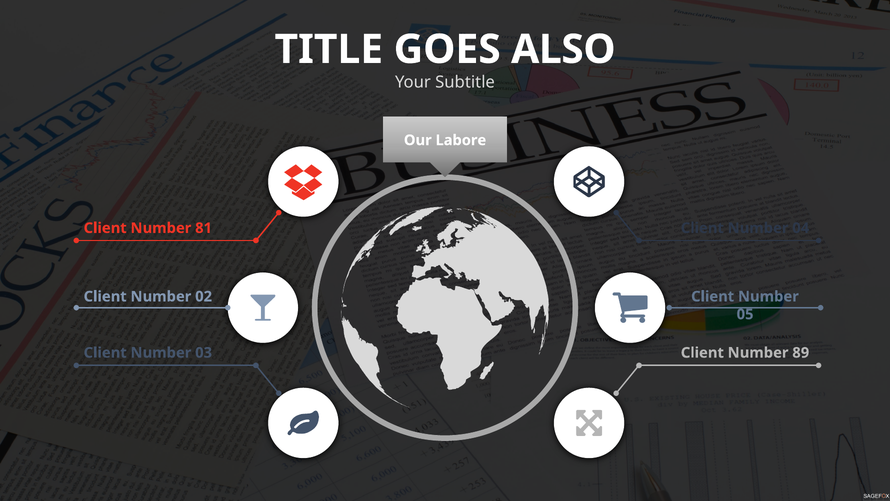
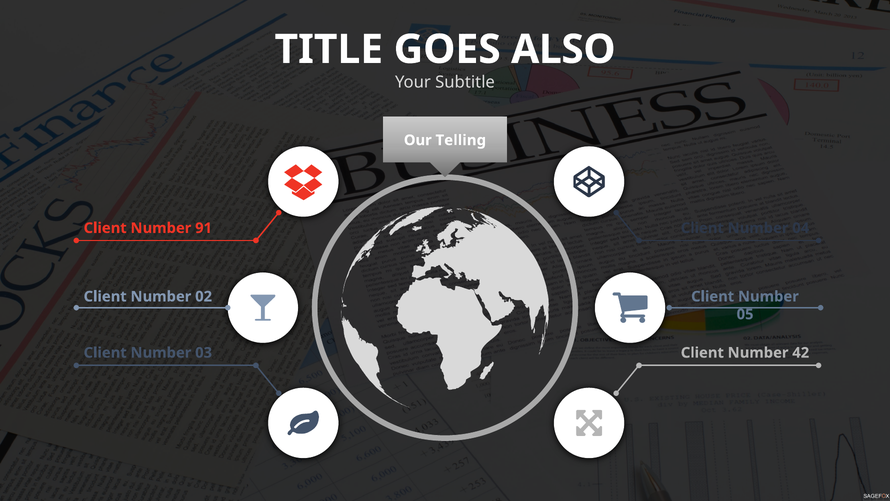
Labore: Labore -> Telling
81: 81 -> 91
89: 89 -> 42
